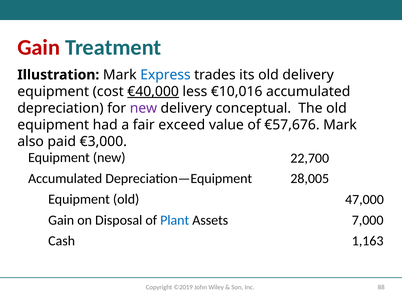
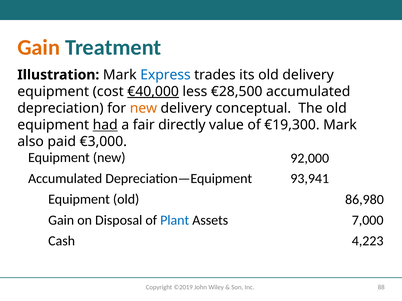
Gain at (39, 47) colour: red -> orange
€10,016: €10,016 -> €28,500
new at (143, 108) colour: purple -> orange
had underline: none -> present
exceed: exceed -> directly
€57,676: €57,676 -> €19,300
22,700: 22,700 -> 92,000
28,005: 28,005 -> 93,941
47,000: 47,000 -> 86,980
1,163: 1,163 -> 4,223
